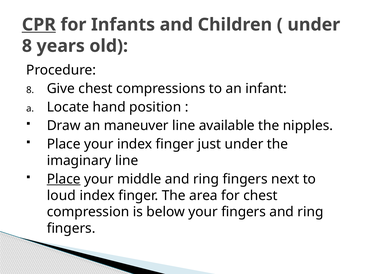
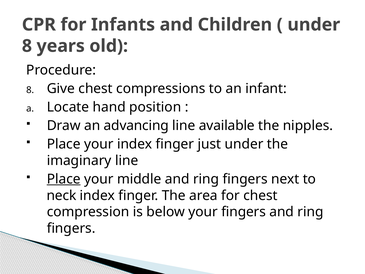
CPR underline: present -> none
maneuver: maneuver -> advancing
loud: loud -> neck
